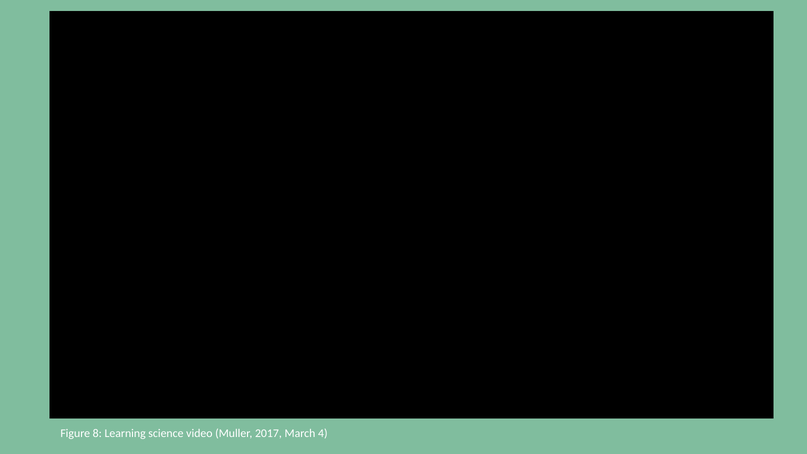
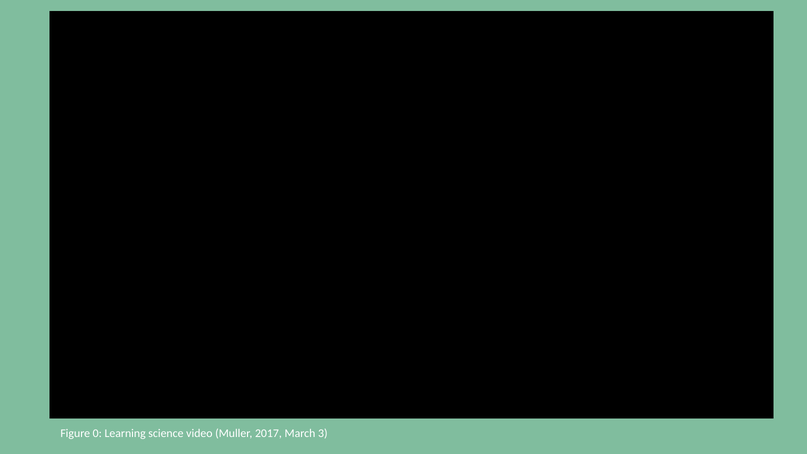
8: 8 -> 0
4: 4 -> 3
